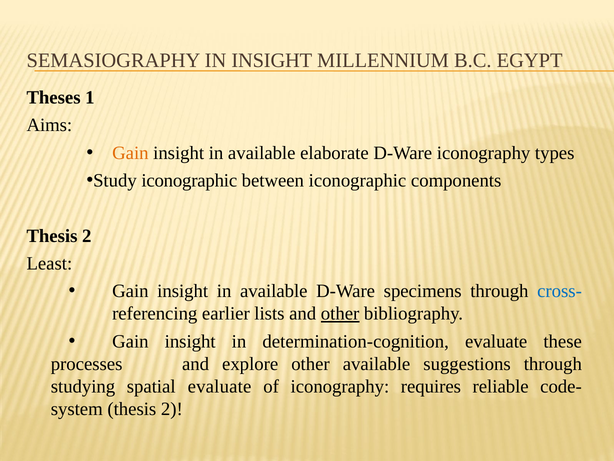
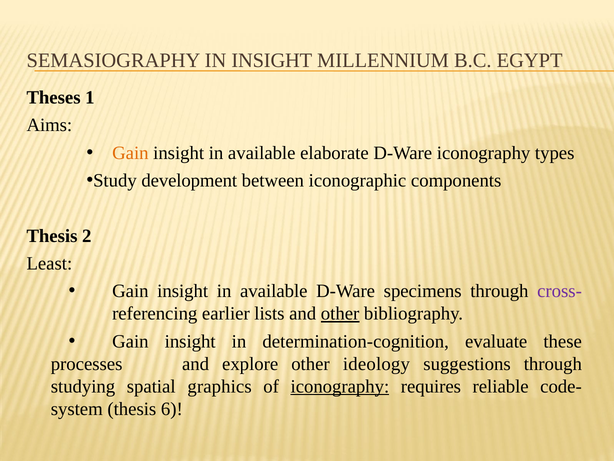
Study iconographic: iconographic -> development
cross- colour: blue -> purple
other available: available -> ideology
spatial evaluate: evaluate -> graphics
iconography at (340, 386) underline: none -> present
2 at (172, 409): 2 -> 6
